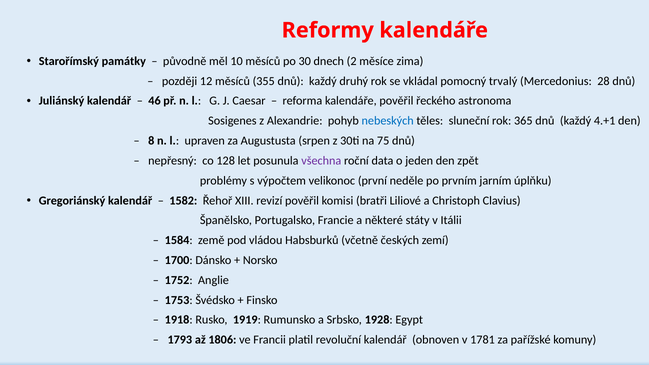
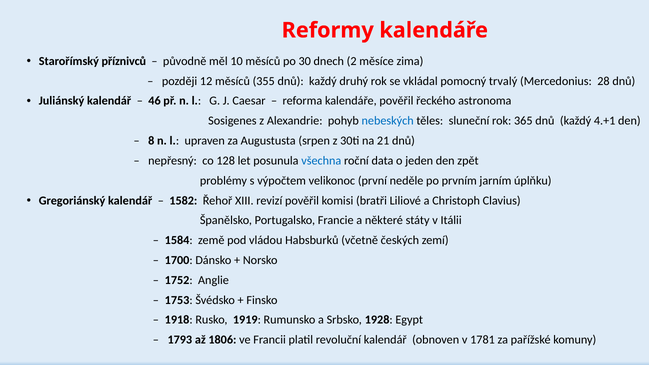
památky: památky -> příznivců
75: 75 -> 21
všechna colour: purple -> blue
